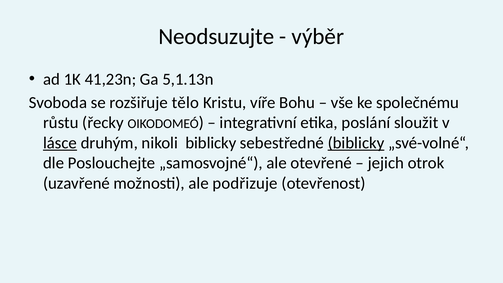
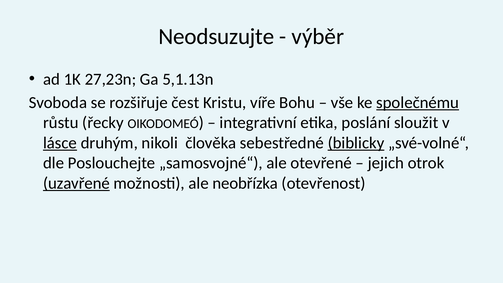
41,23n: 41,23n -> 27,23n
tělo: tělo -> čest
společnému underline: none -> present
nikoli biblicky: biblicky -> člověka
uzavřené underline: none -> present
podřizuje: podřizuje -> neobřízka
